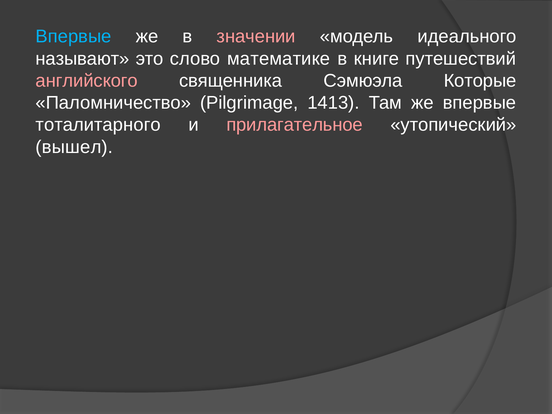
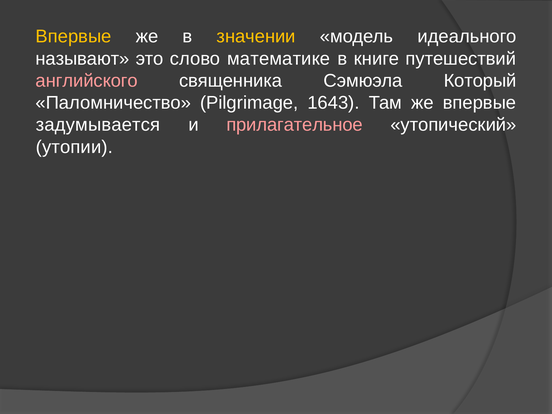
Впервые at (74, 37) colour: light blue -> yellow
значении colour: pink -> yellow
Которые: Которые -> Который
1413: 1413 -> 1643
тоталитарного: тоталитарного -> задумывается
вышел: вышел -> утопии
